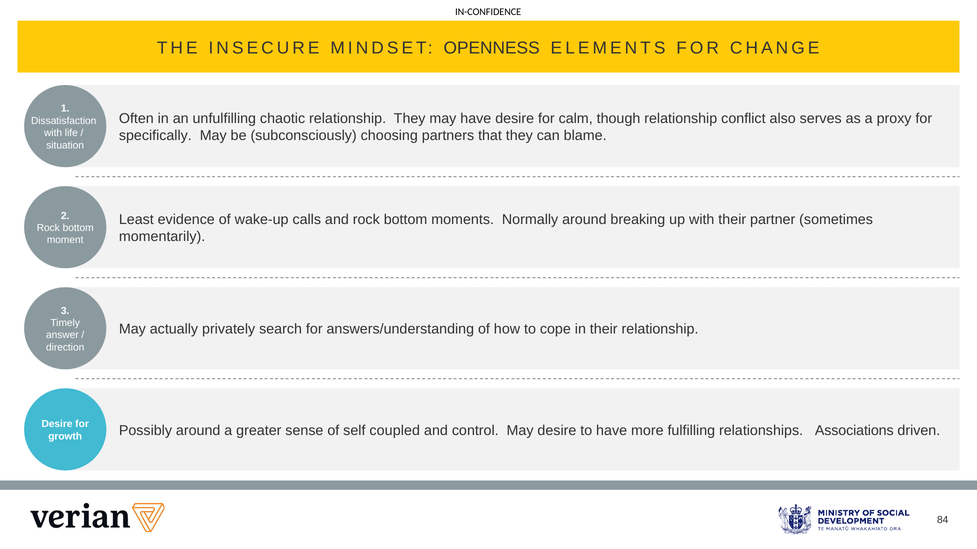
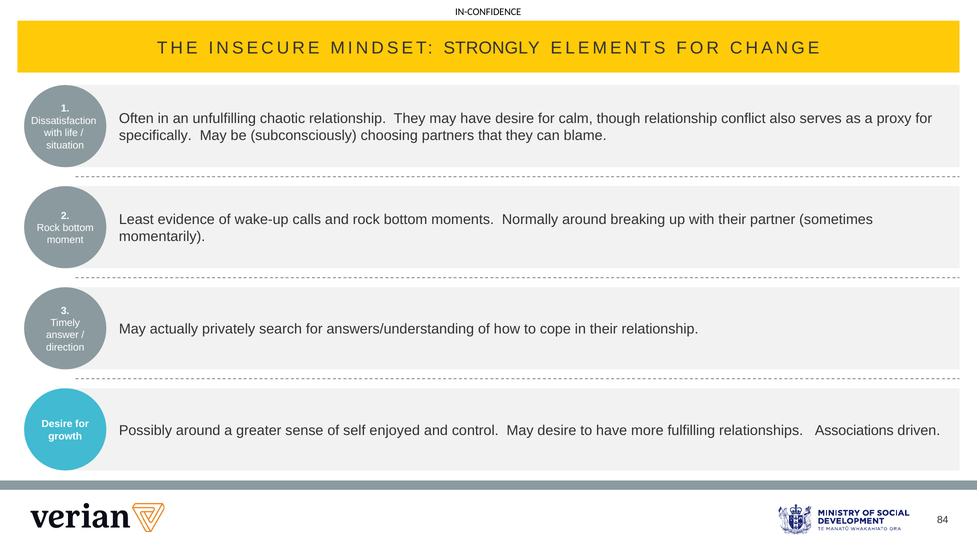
OPENNESS: OPENNESS -> STRONGLY
coupled: coupled -> enjoyed
